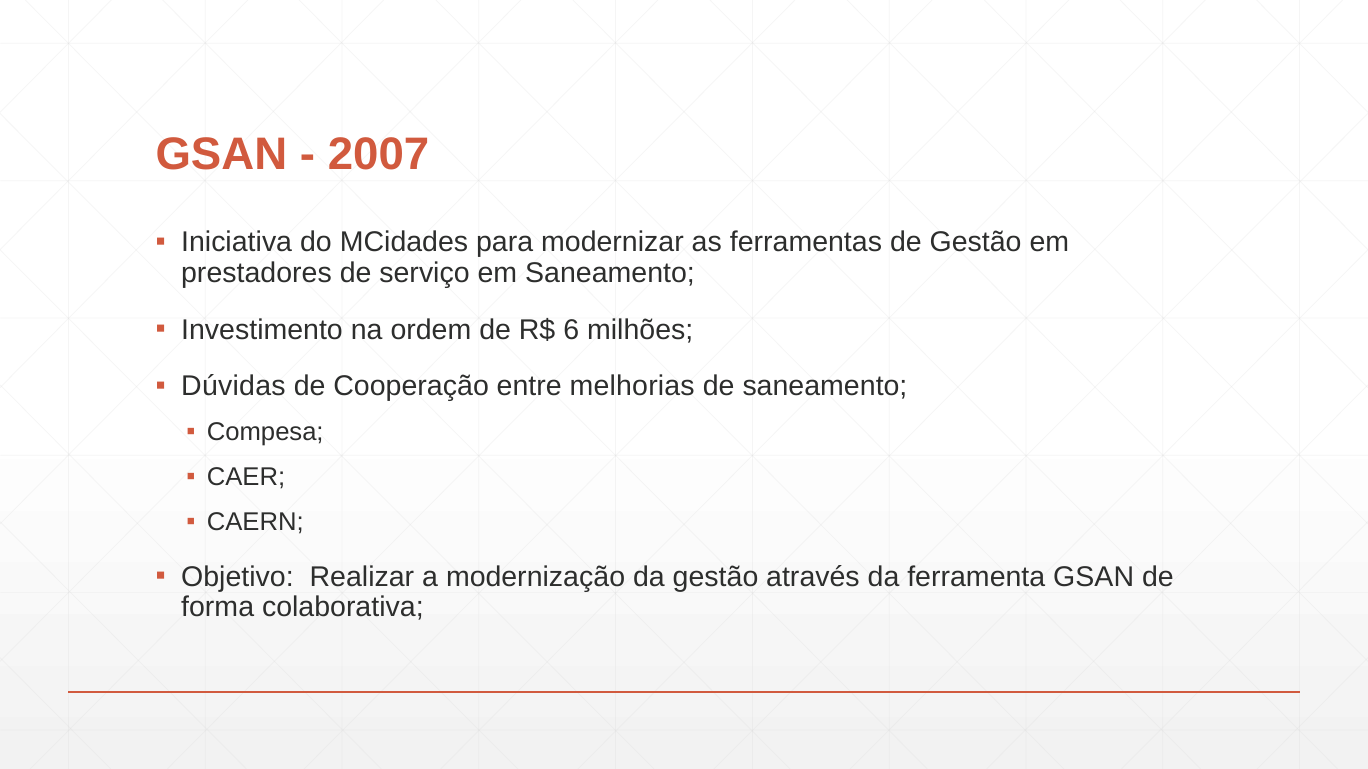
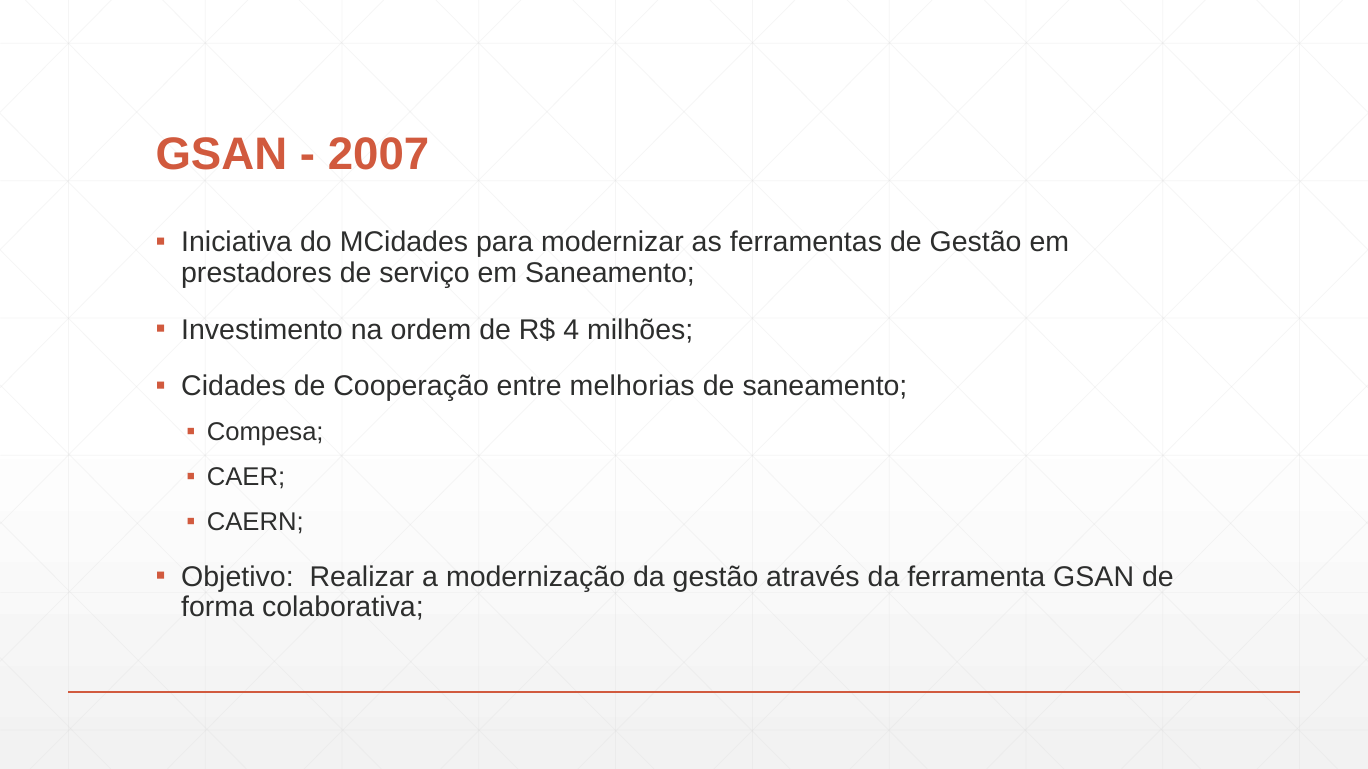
6: 6 -> 4
Dúvidas: Dúvidas -> Cidades
